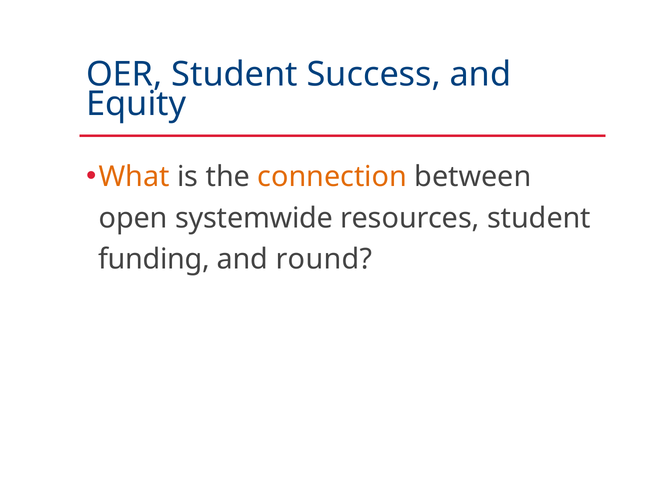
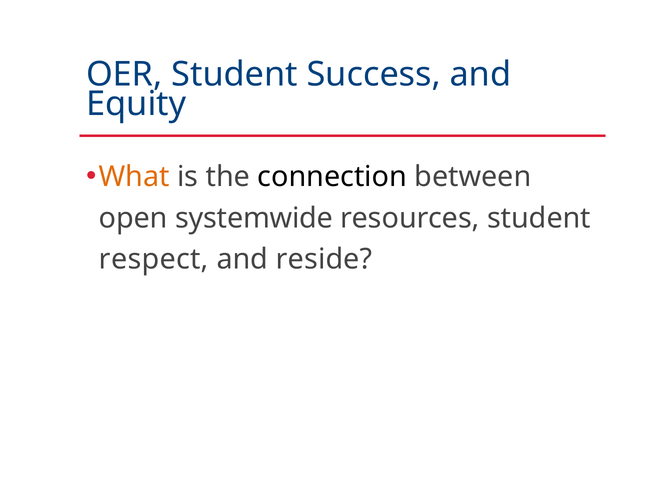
connection colour: orange -> black
funding: funding -> respect
round: round -> reside
